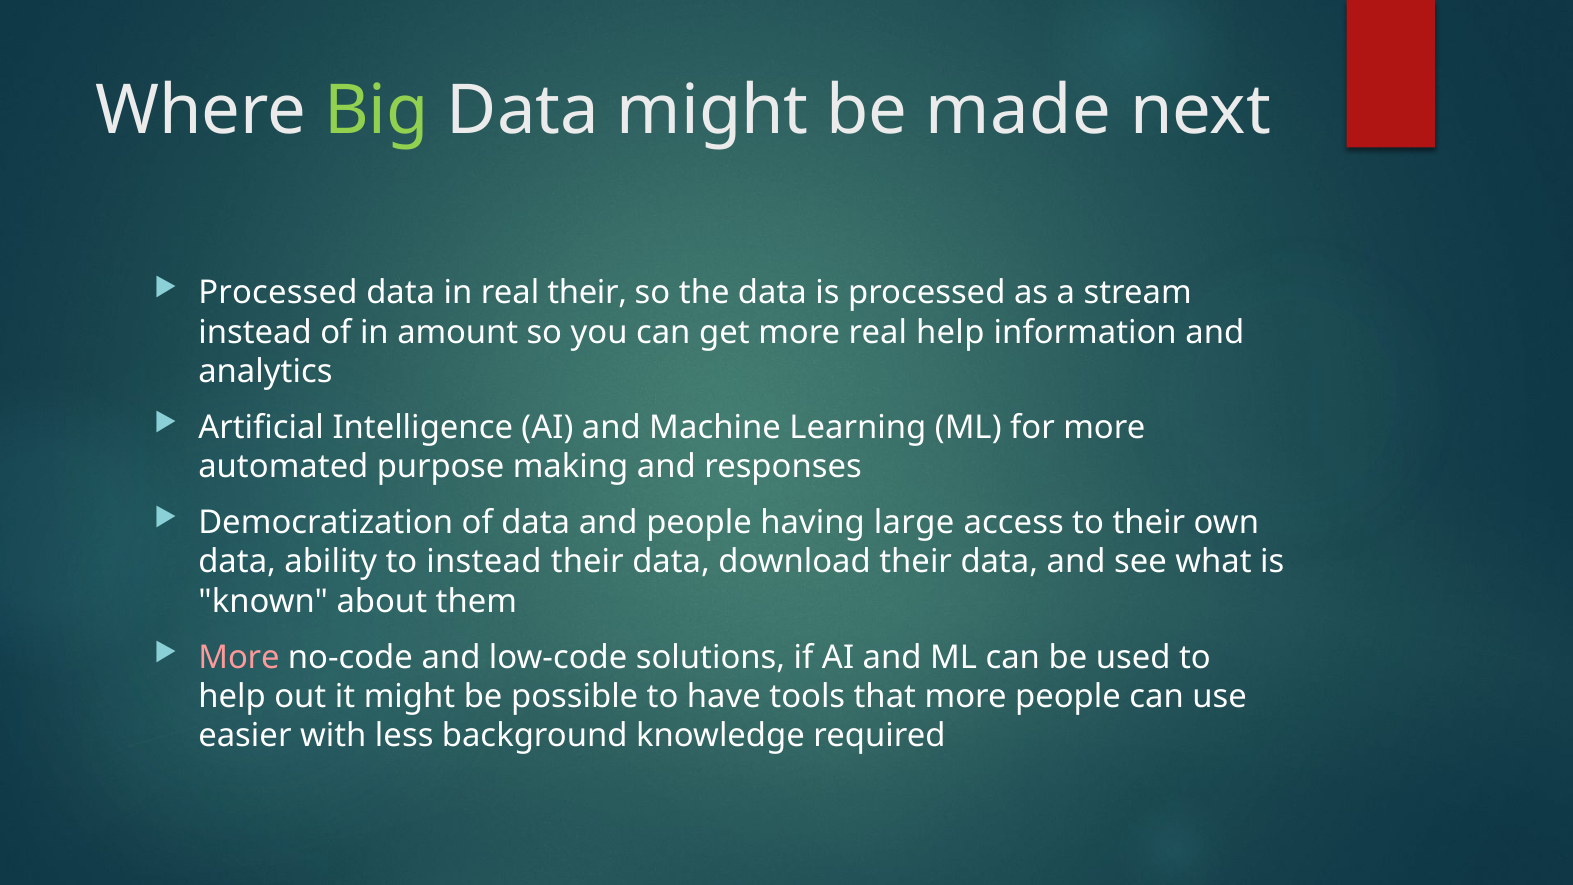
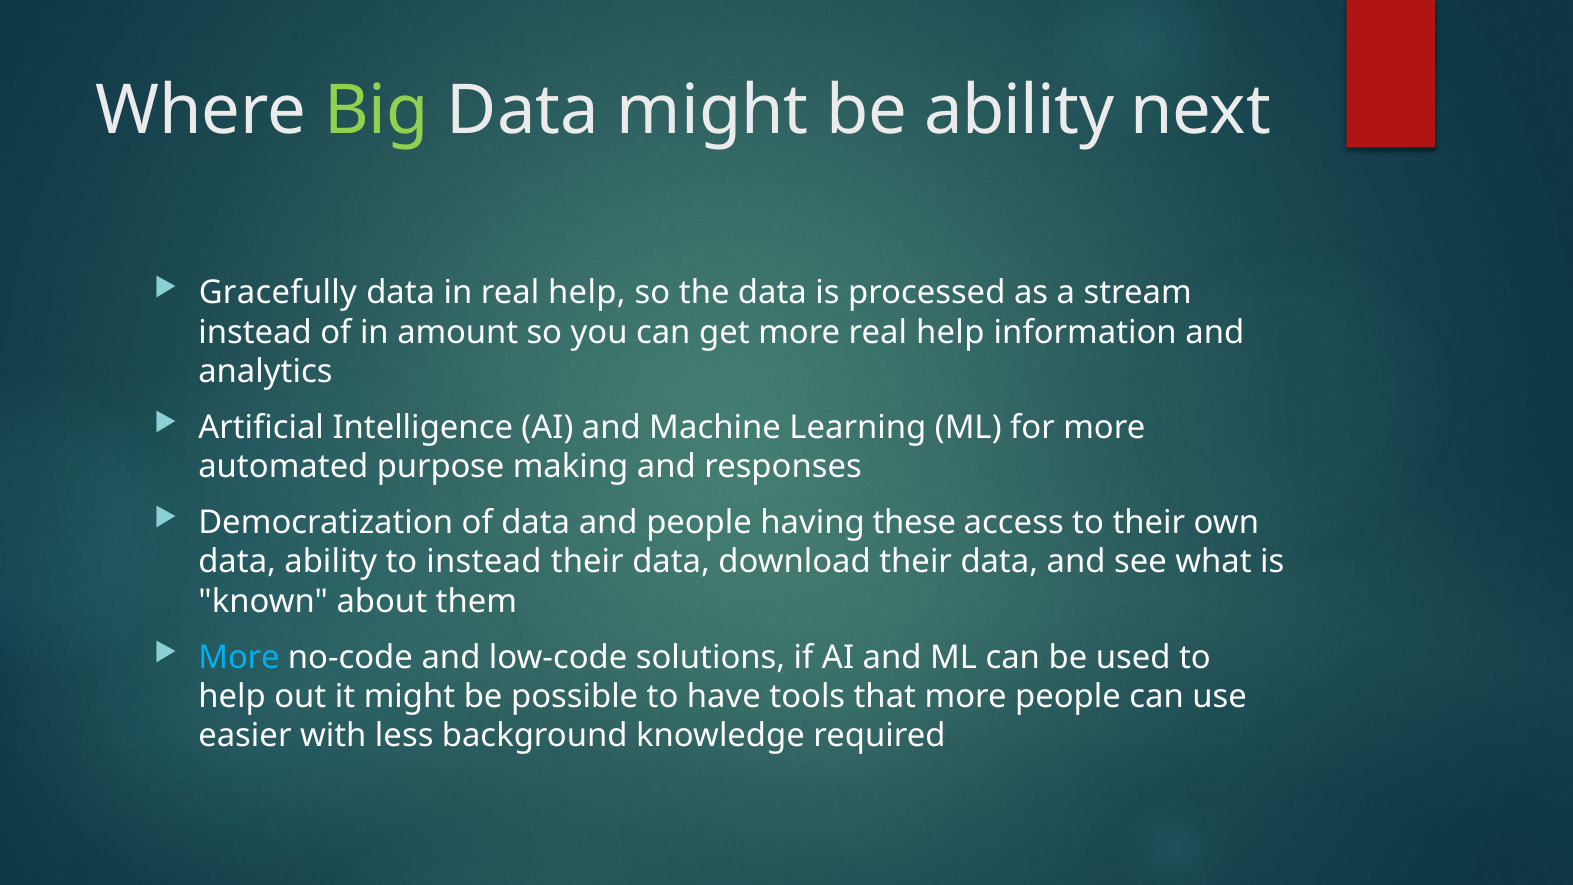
be made: made -> ability
Processed at (278, 293): Processed -> Gracefully
in real their: their -> help
large: large -> these
More at (239, 657) colour: pink -> light blue
